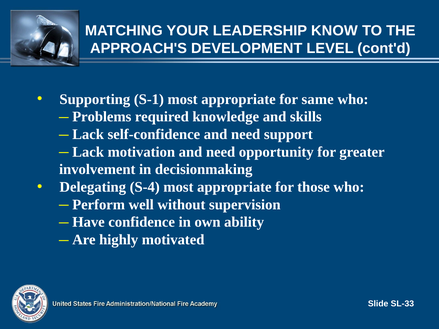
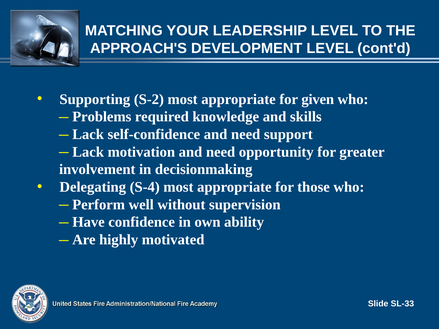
LEADERSHIP KNOW: KNOW -> LEVEL
S-1: S-1 -> S-2
same: same -> given
